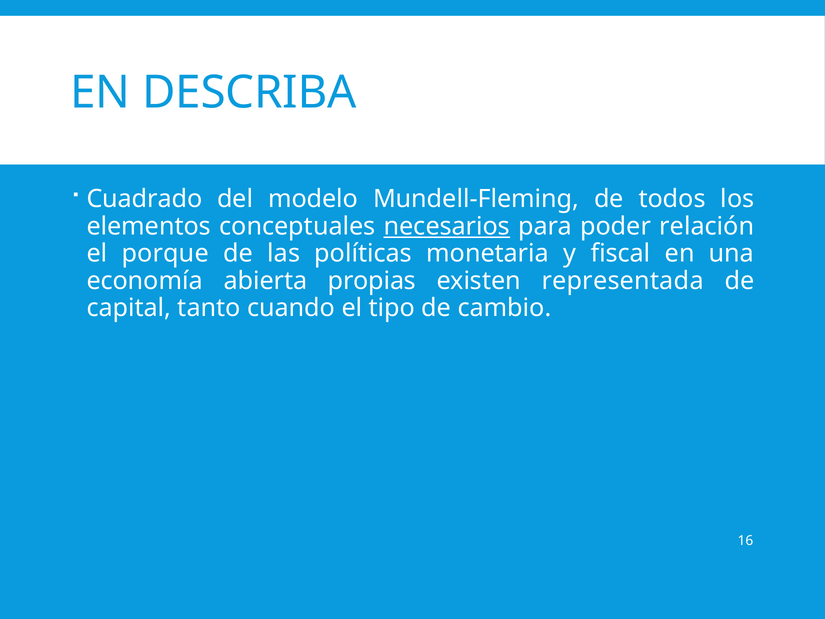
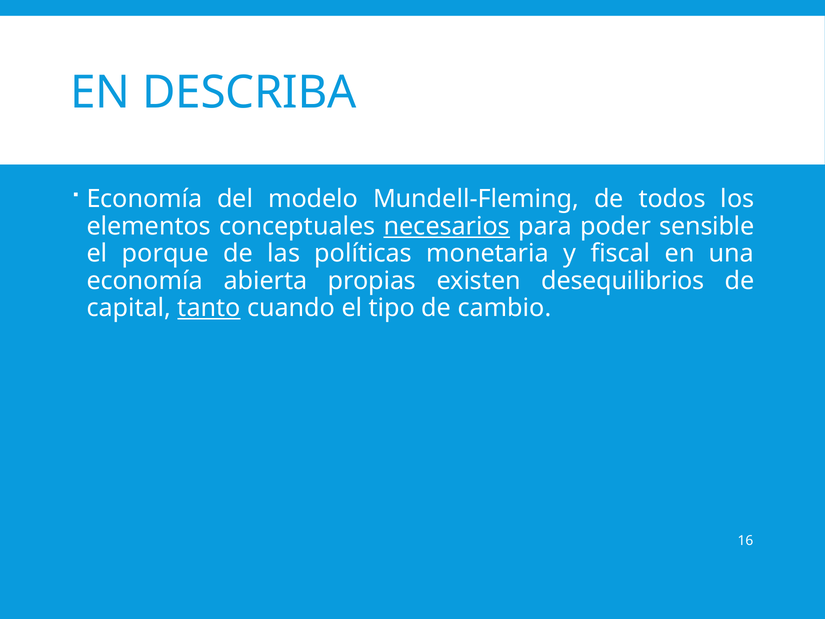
Cuadrado at (144, 199): Cuadrado -> Economía
relación: relación -> sensible
representada: representada -> desequilibrios
tanto underline: none -> present
